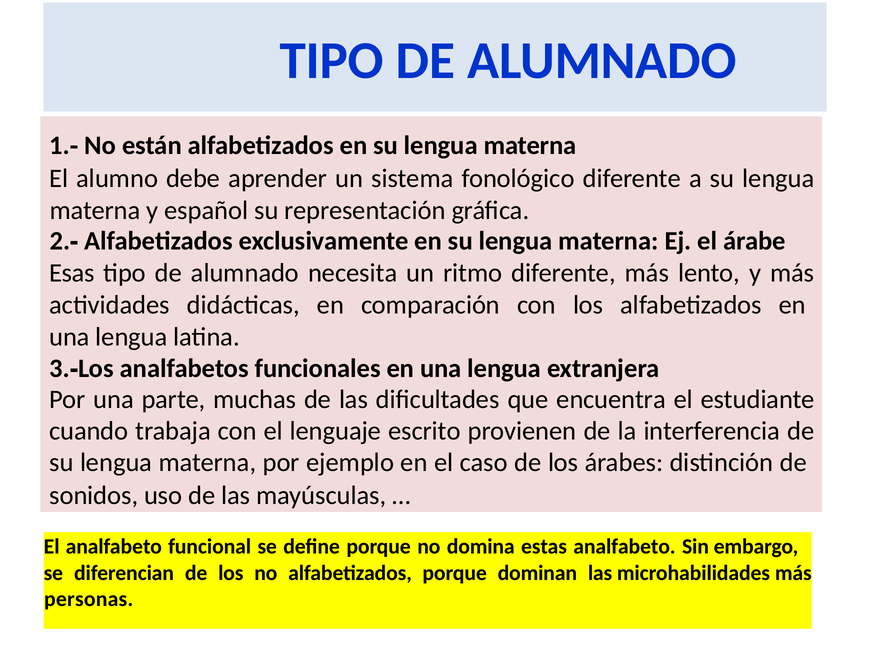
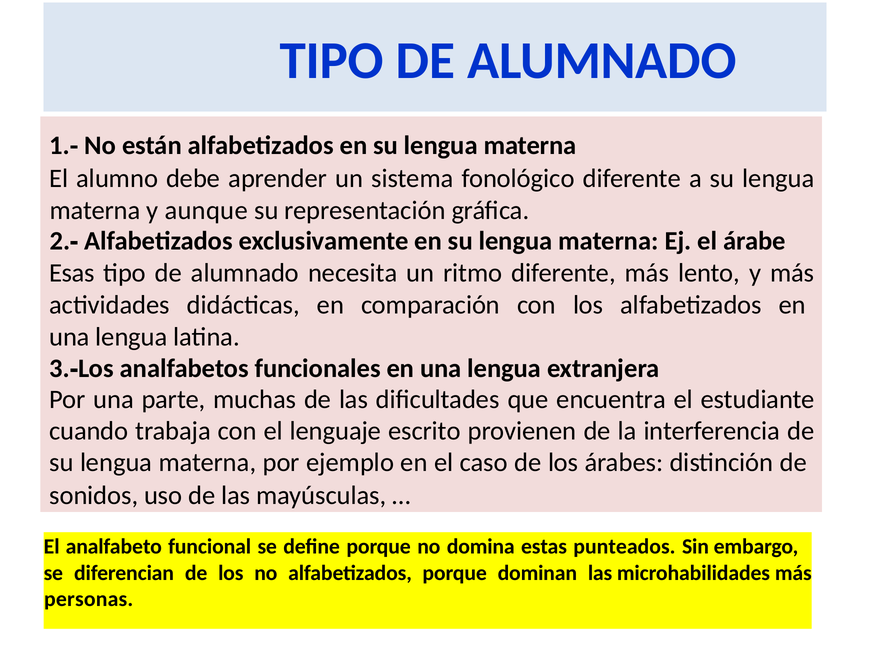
español: español -> aunque
estas analfabeto: analfabeto -> punteados
